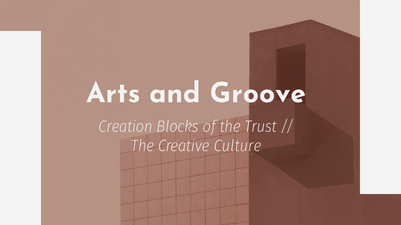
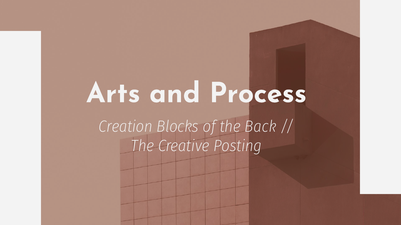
Groove: Groove -> Process
Trust: Trust -> Back
Culture: Culture -> Posting
